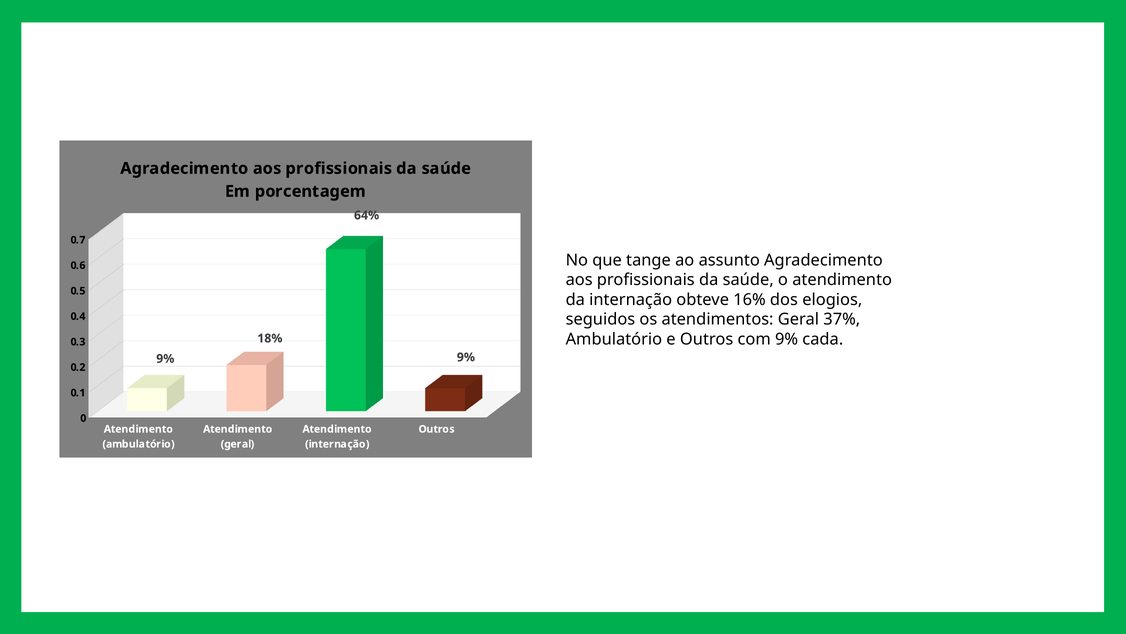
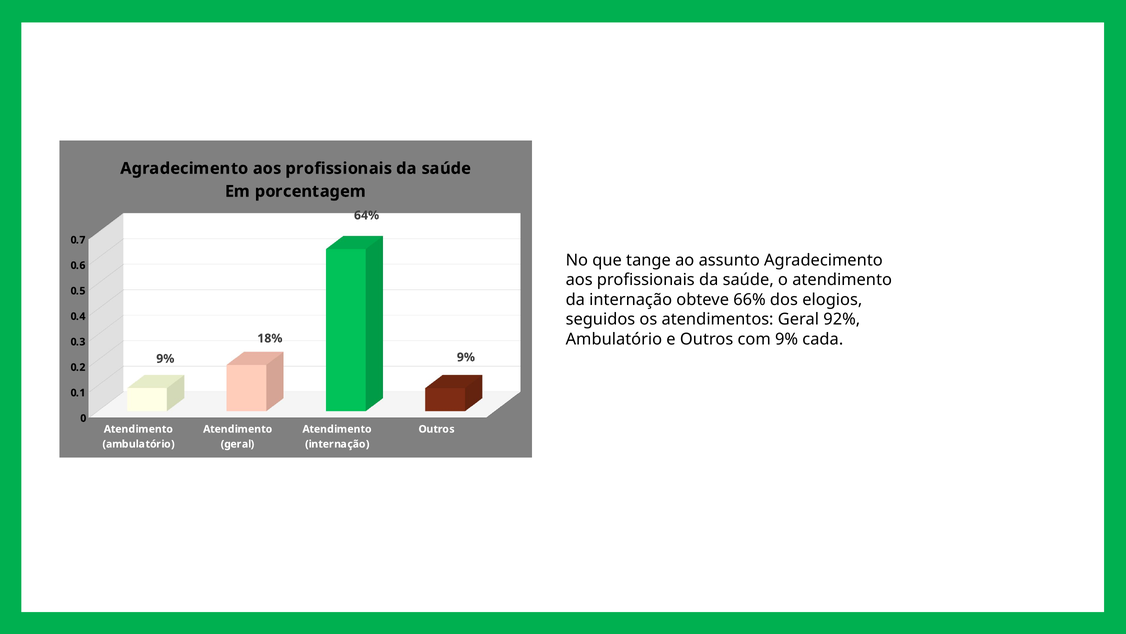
16%: 16% -> 66%
37%: 37% -> 92%
